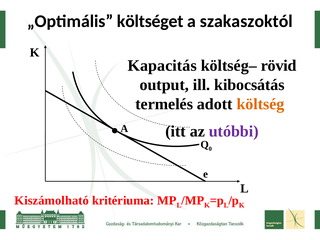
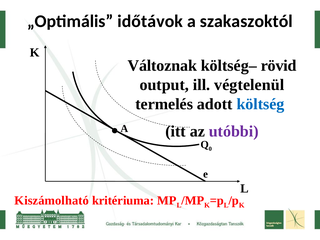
költséget: költséget -> időtávok
Kapacitás: Kapacitás -> Változnak
kibocsátás: kibocsátás -> végtelenül
költség colour: orange -> blue
